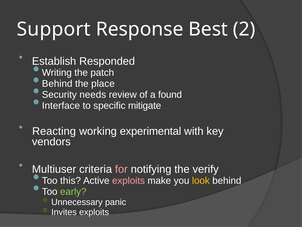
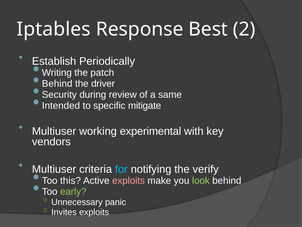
Support: Support -> Iptables
Responded: Responded -> Periodically
place: place -> driver
needs: needs -> during
found: found -> same
Interface: Interface -> Intended
Reacting at (54, 131): Reacting -> Multiuser
for colour: pink -> light blue
look colour: yellow -> light green
